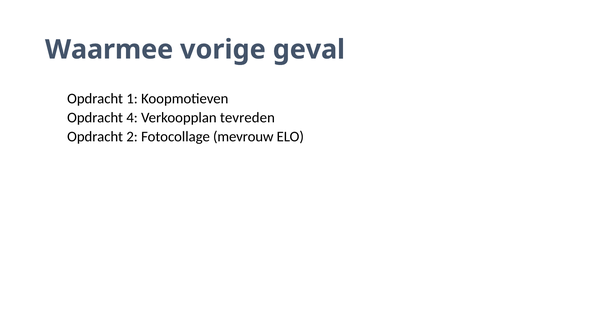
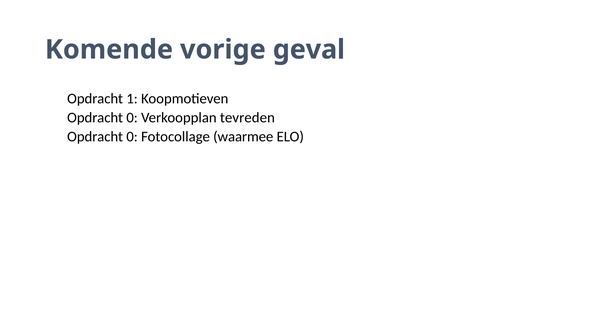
Waarmee: Waarmee -> Komende
4 at (132, 117): 4 -> 0
2 at (132, 136): 2 -> 0
mevrouw: mevrouw -> waarmee
